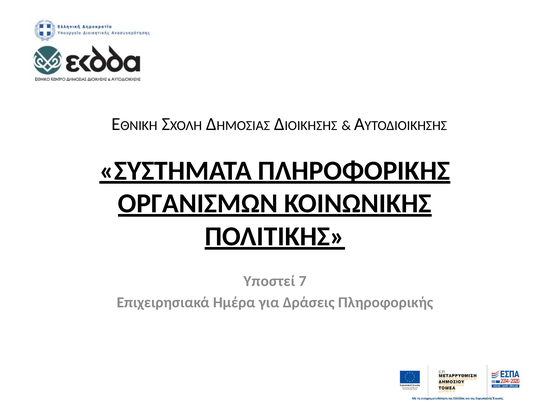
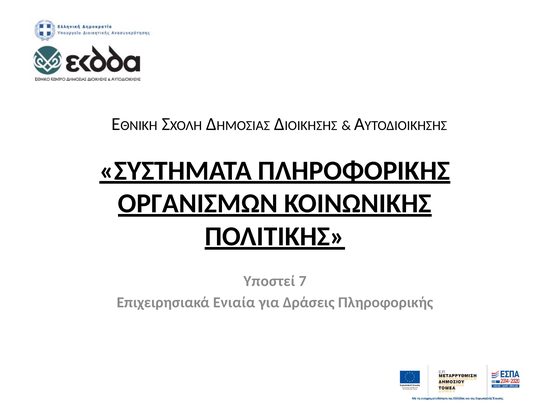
Ημέρα: Ημέρα -> Ενιαία
